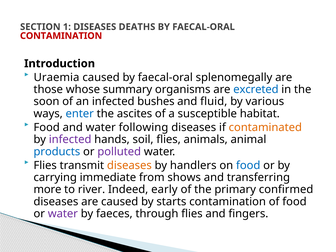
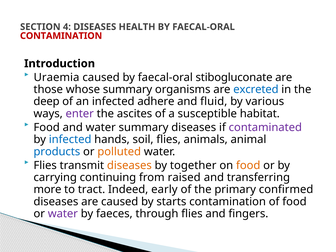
1: 1 -> 4
DEATHS: DEATHS -> HEALTH
splenomegally: splenomegally -> stibogluconate
soon: soon -> deep
bushes: bushes -> adhere
enter colour: blue -> purple
water following: following -> summary
contaminated colour: orange -> purple
infected at (70, 139) colour: purple -> blue
polluted colour: purple -> orange
handlers: handlers -> together
food at (248, 165) colour: blue -> orange
immediate: immediate -> continuing
shows: shows -> raised
river: river -> tract
